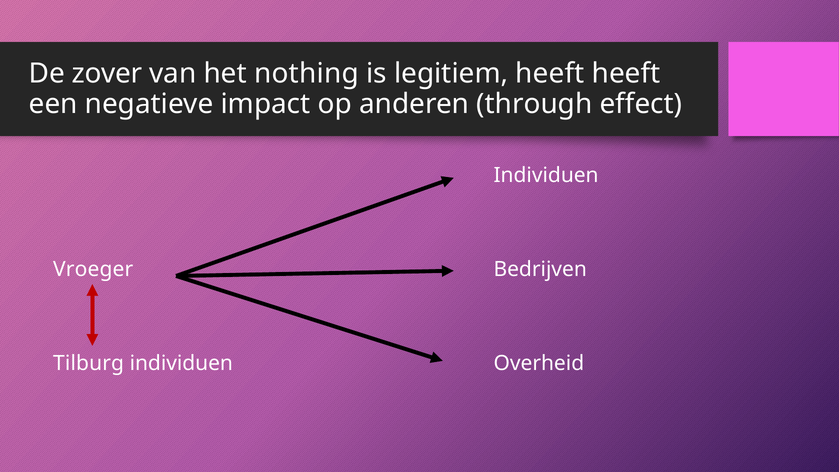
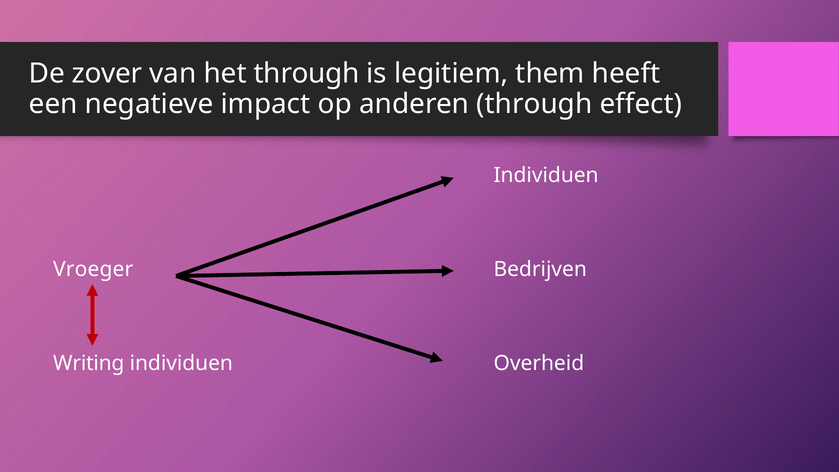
het nothing: nothing -> through
legitiem heeft: heeft -> them
Tilburg: Tilburg -> Writing
